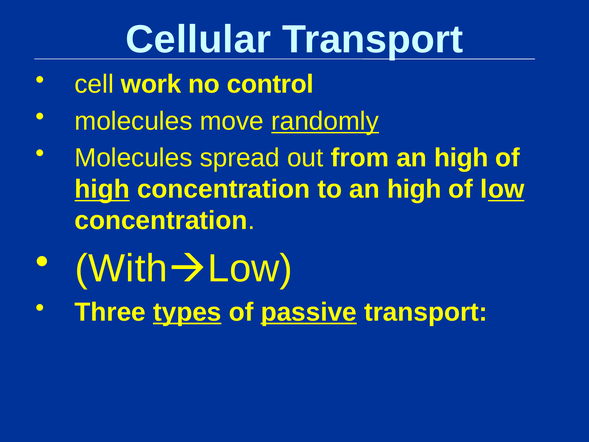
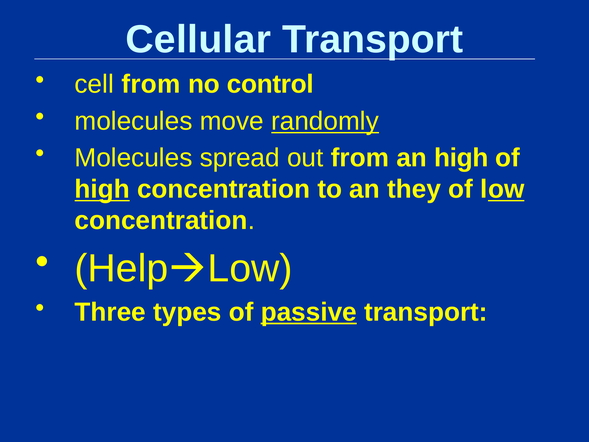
cell work: work -> from
to an high: high -> they
With: With -> Help
types underline: present -> none
